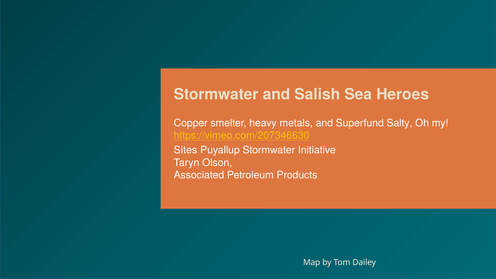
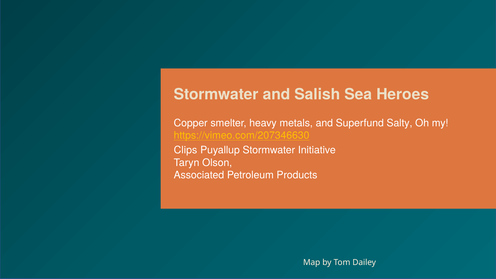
Sites: Sites -> Clips
